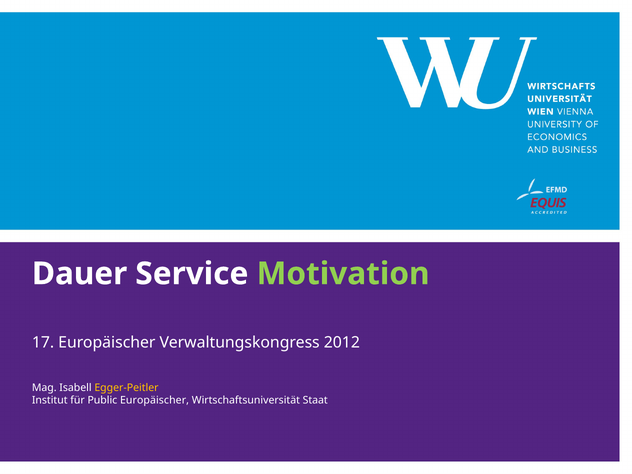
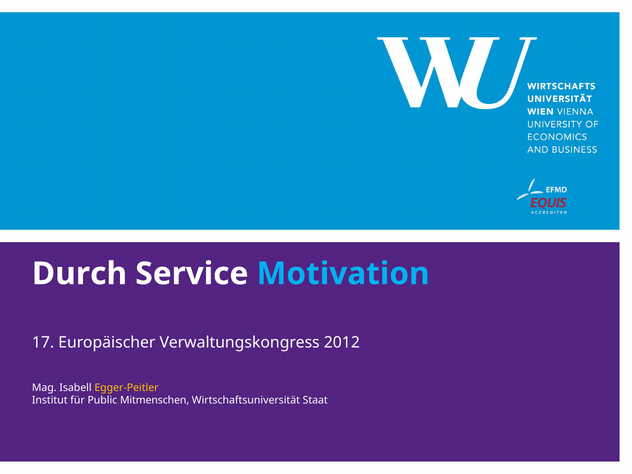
Dauer: Dauer -> Durch
Motivation colour: light green -> light blue
Public Europäischer: Europäischer -> Mitmenschen
